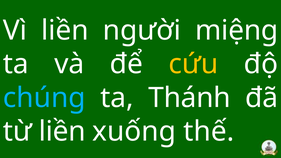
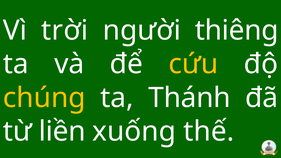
Vì liền: liền -> trời
miệng: miệng -> thiêng
chúng colour: light blue -> yellow
